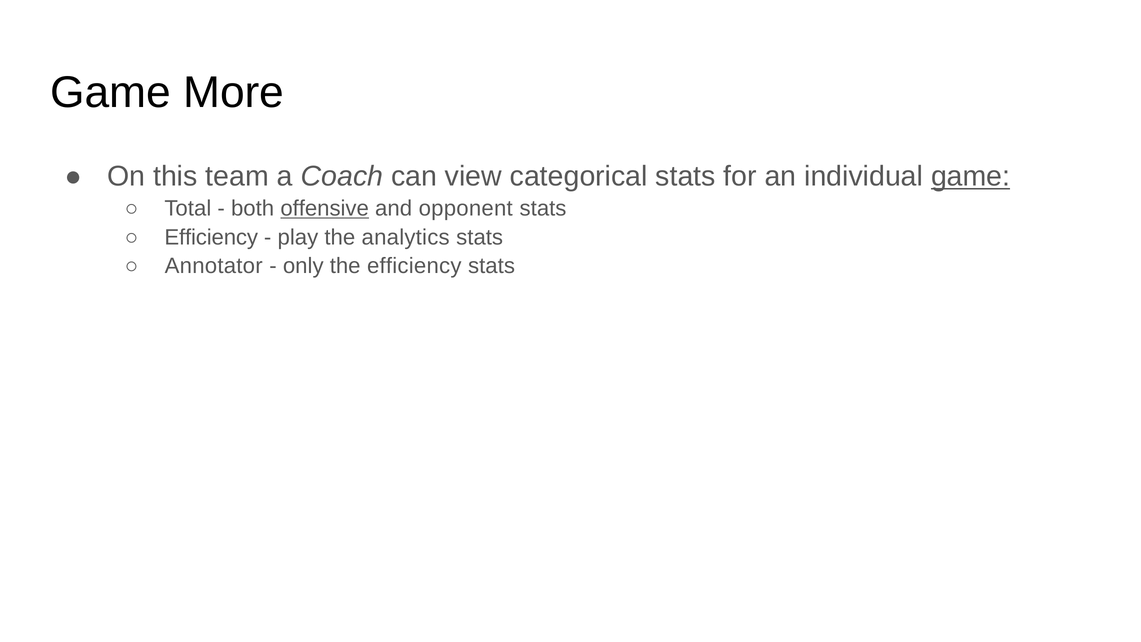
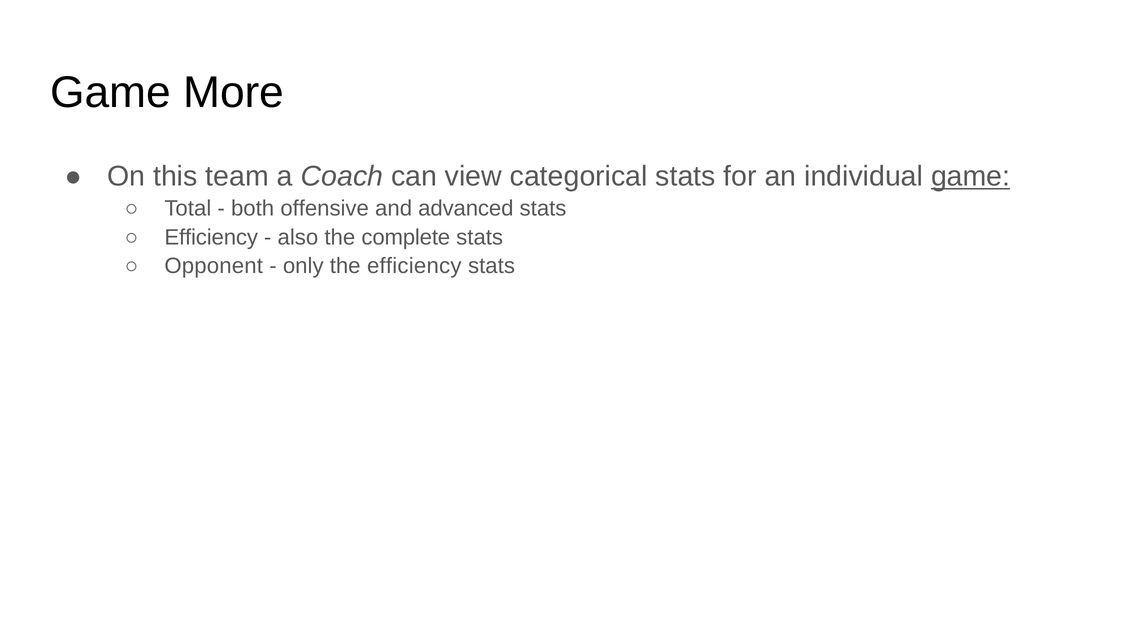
offensive underline: present -> none
opponent: opponent -> advanced
play: play -> also
analytics: analytics -> complete
Annotator: Annotator -> Opponent
